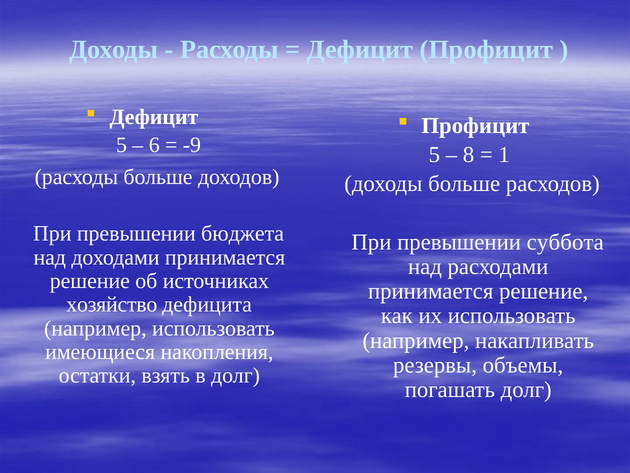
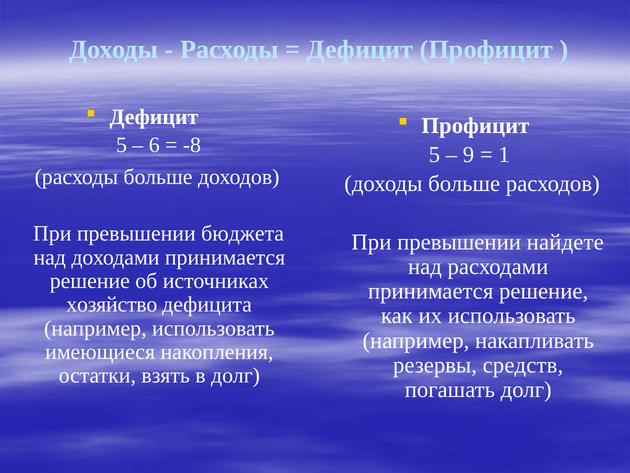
-9: -9 -> -8
8: 8 -> 9
суббота: суббота -> найдете
объемы: объемы -> средств
